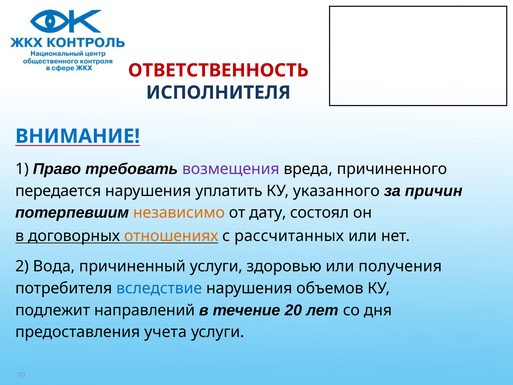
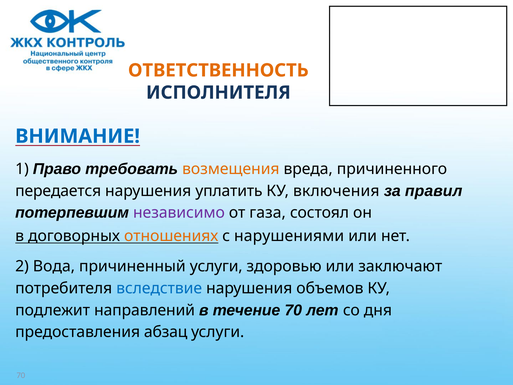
ОТВЕТСТВЕННОСТЬ colour: red -> orange
возмещения colour: purple -> orange
указанного: указанного -> включения
причин: причин -> правил
независимо colour: orange -> purple
дату: дату -> газа
рассчитанных: рассчитанных -> нарушениями
получения: получения -> заключают
течение 20: 20 -> 70
учета: учета -> абзац
